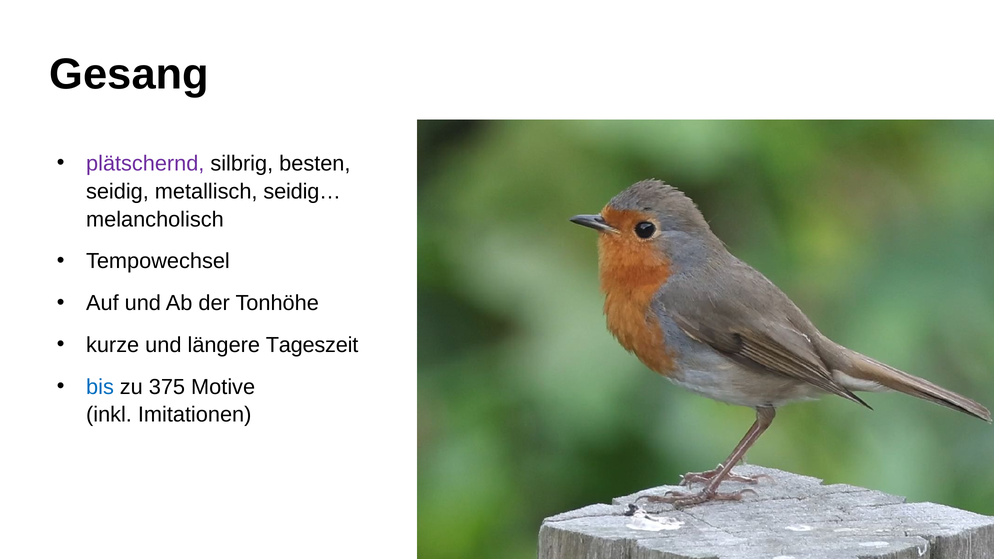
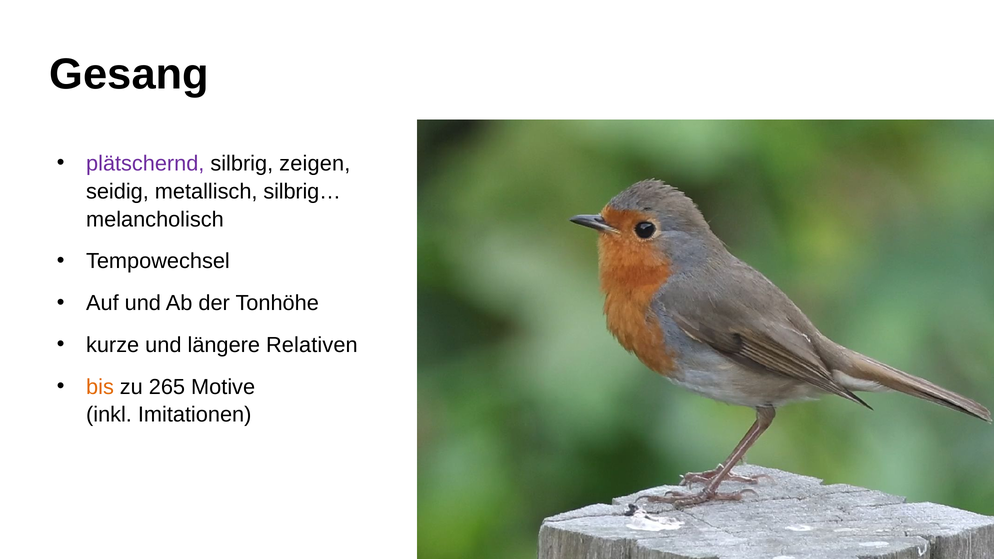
besten: besten -> zeigen
seidig…: seidig… -> silbrig…
Tageszeit: Tageszeit -> Relativen
bis colour: blue -> orange
375: 375 -> 265
